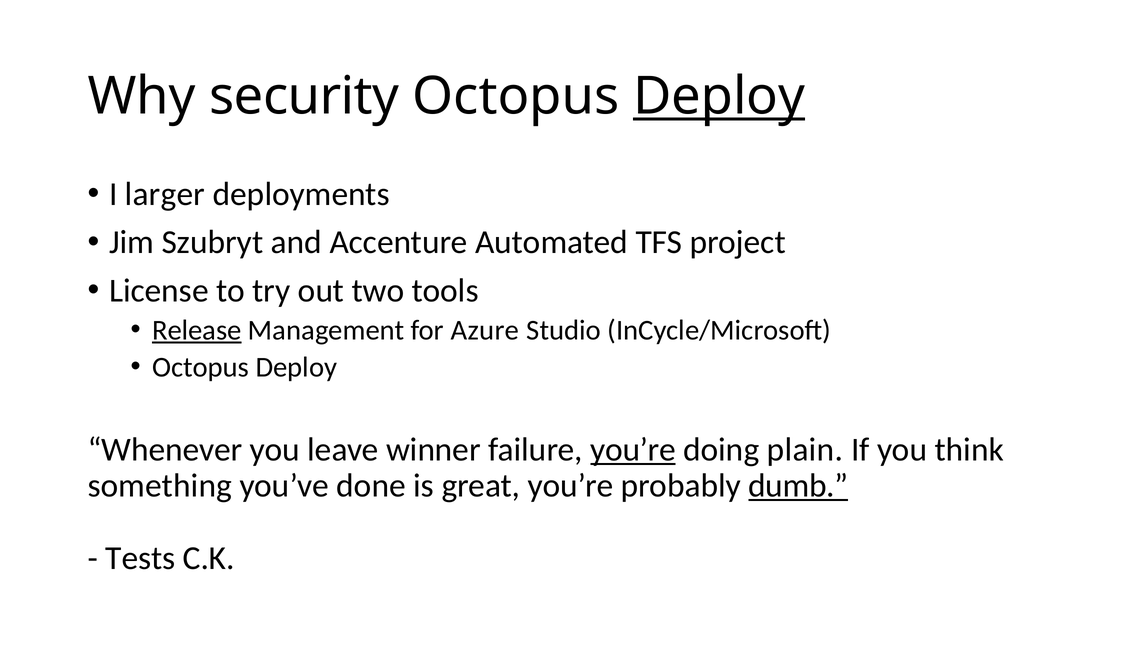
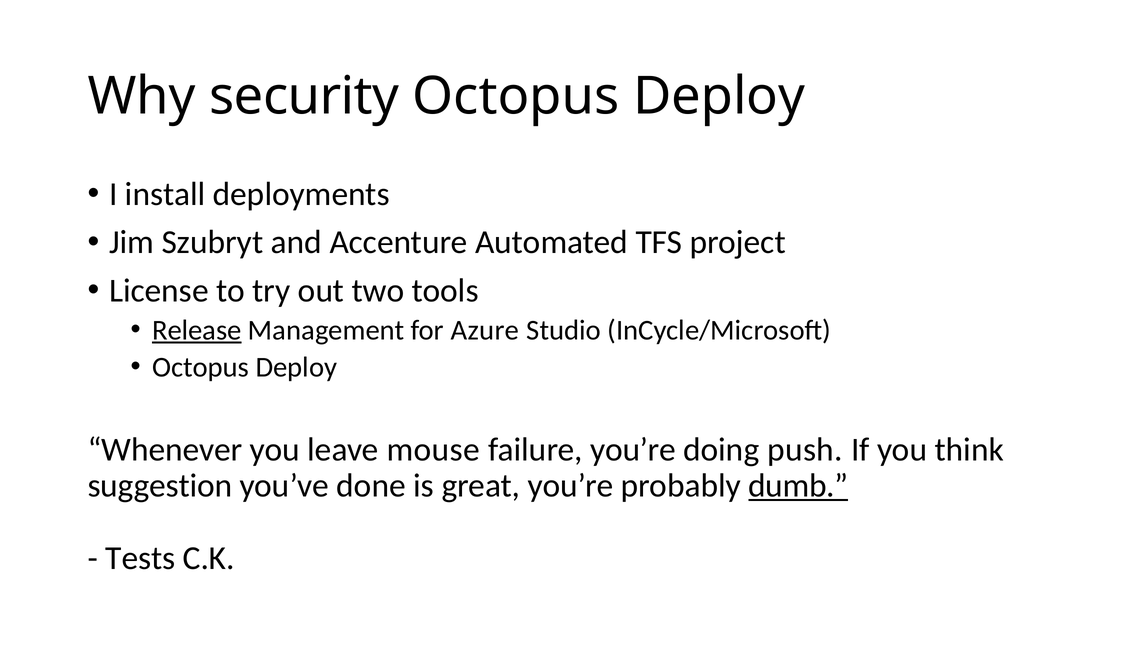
Deploy at (719, 96) underline: present -> none
larger: larger -> install
winner: winner -> mouse
you’re at (633, 449) underline: present -> none
plain: plain -> push
something: something -> suggestion
